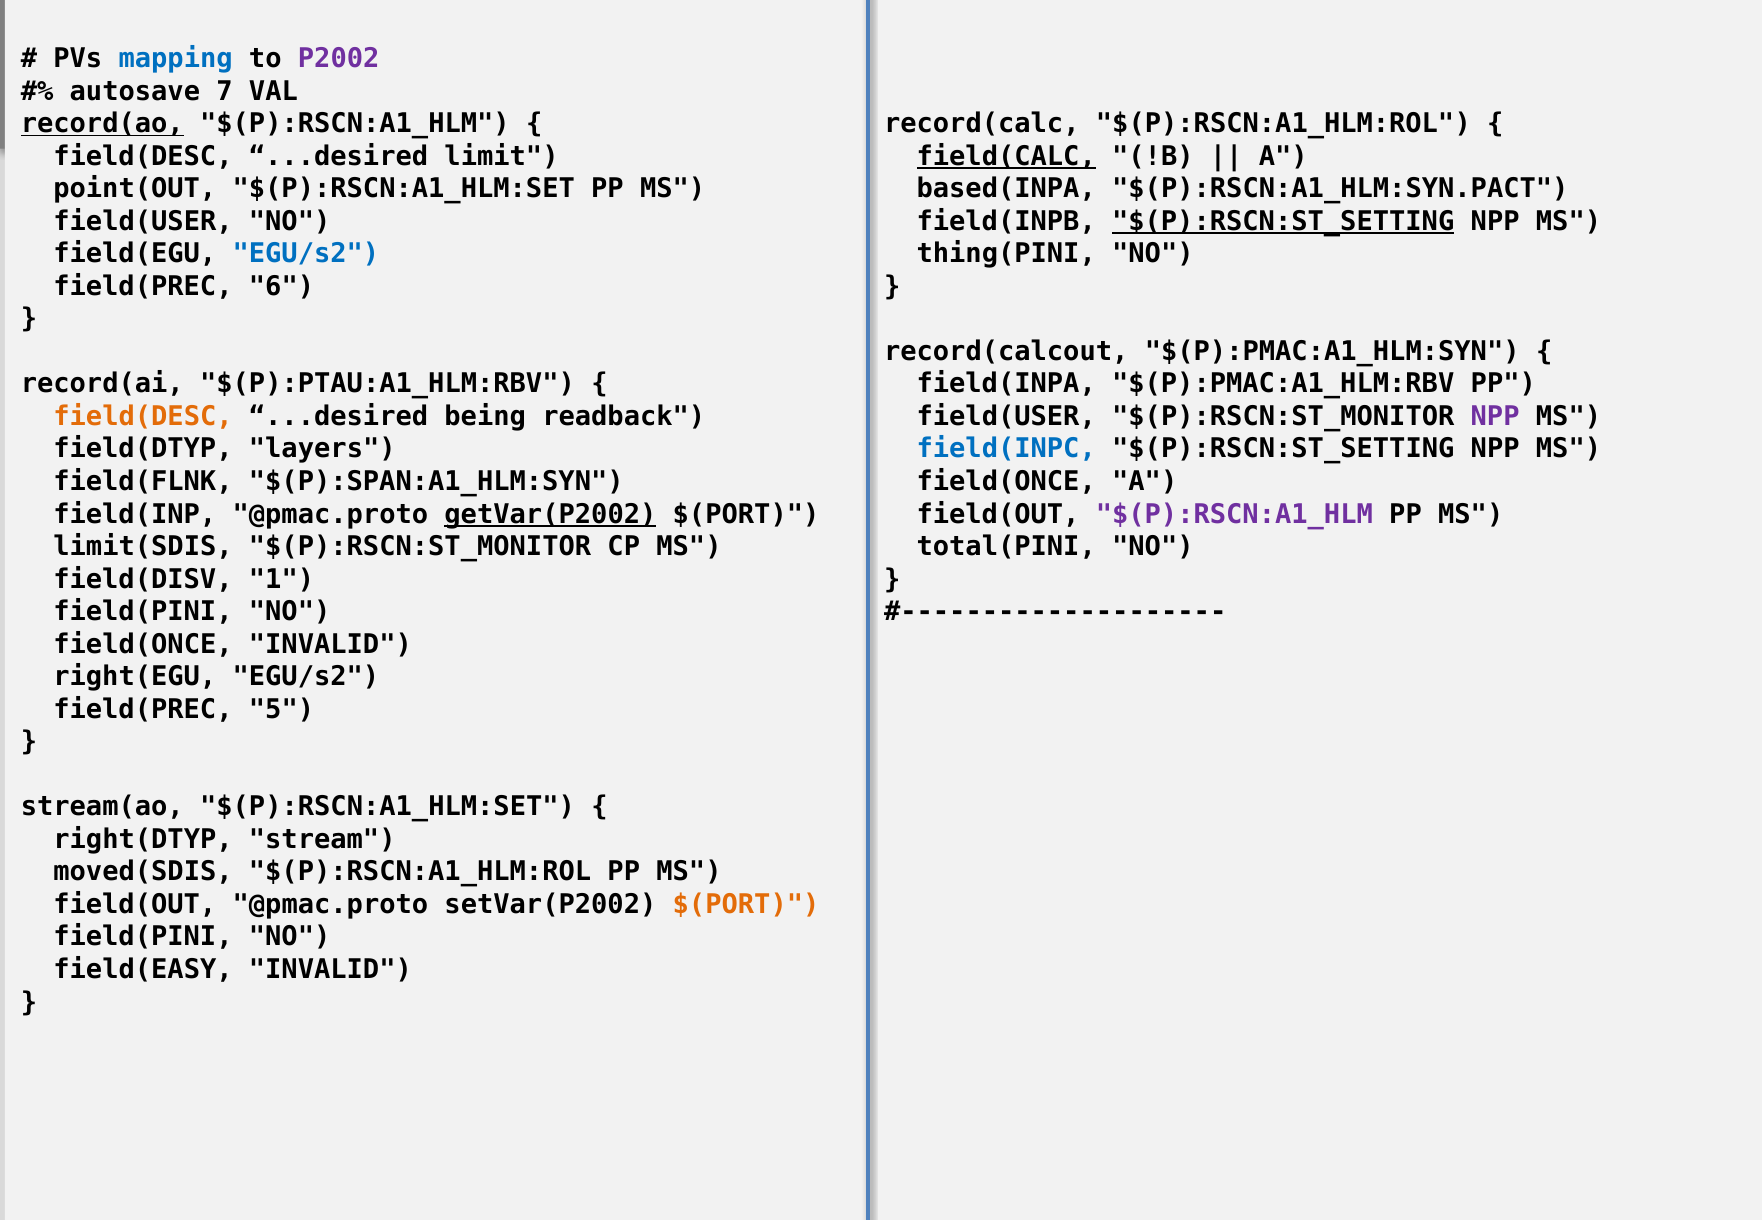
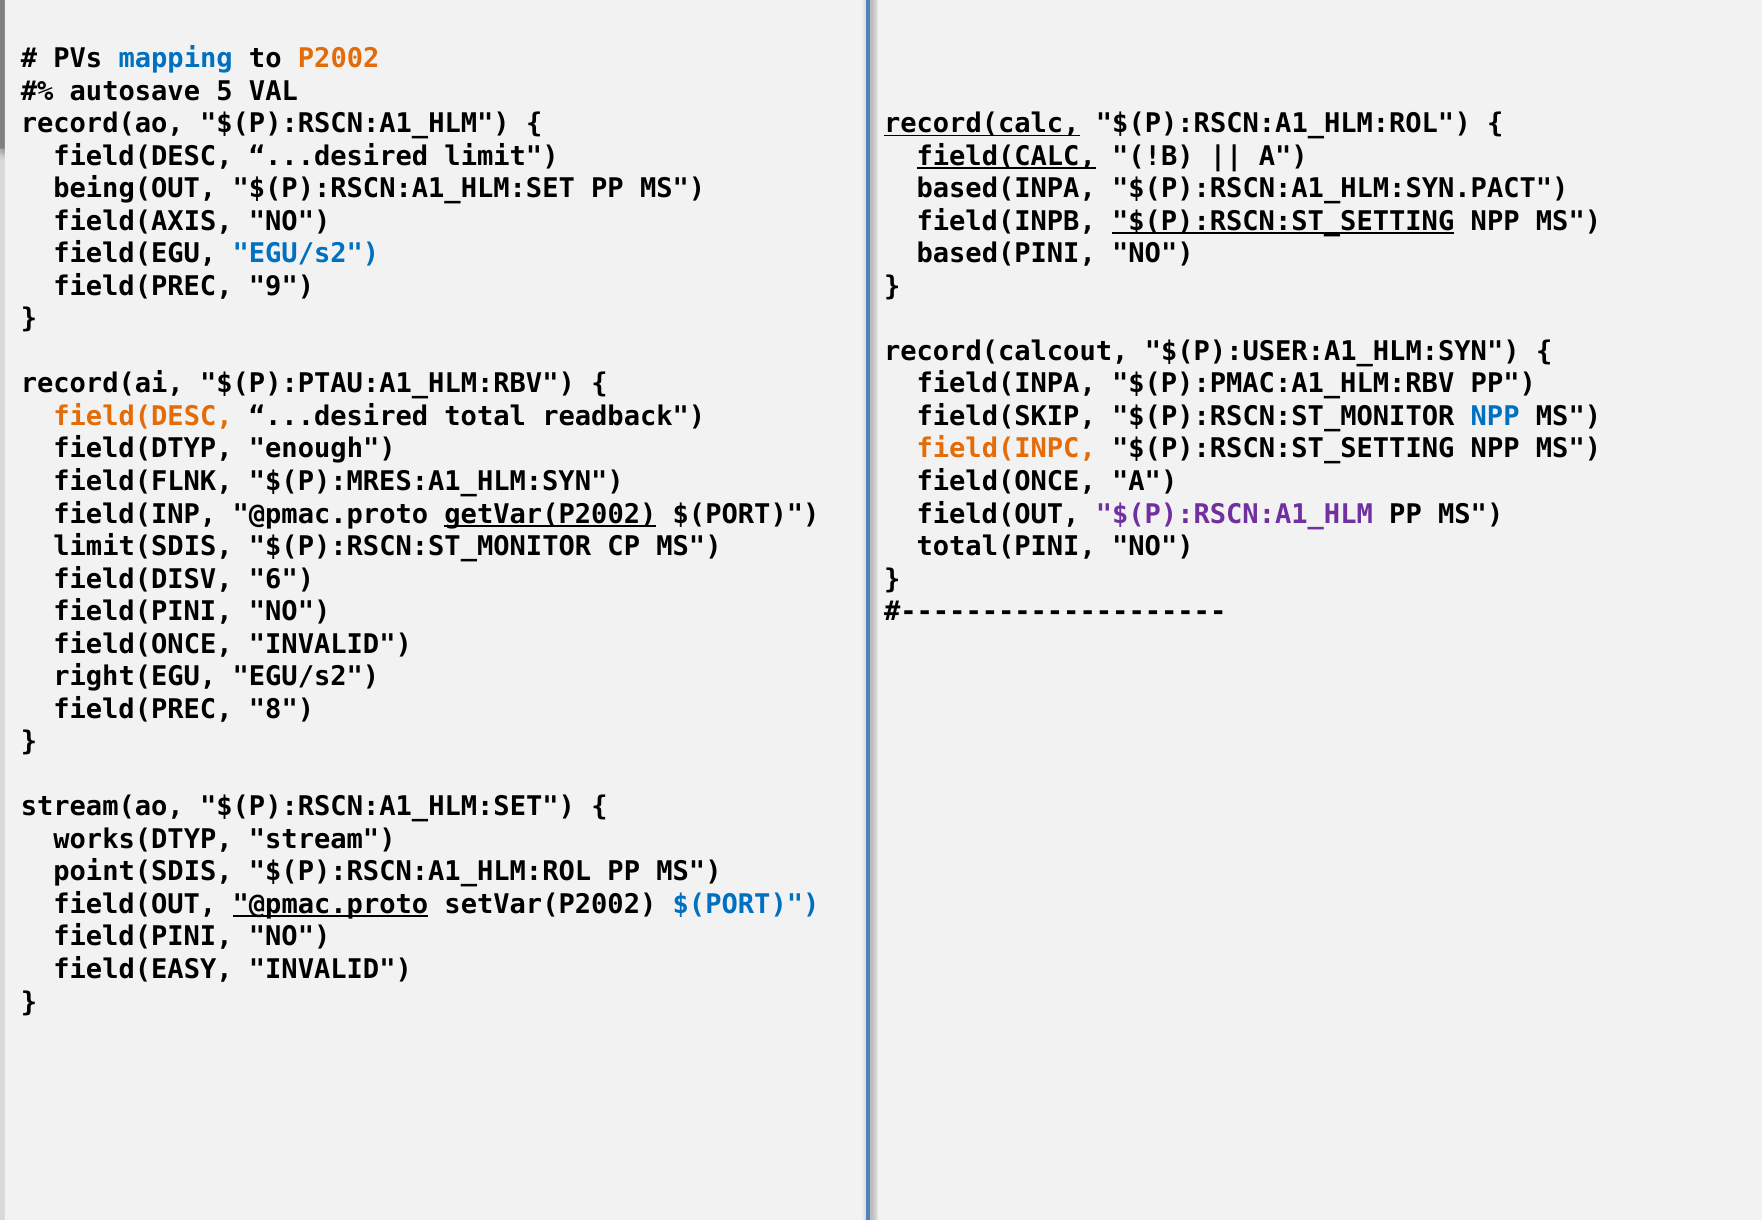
P2002 colour: purple -> orange
7: 7 -> 5
record(ao underline: present -> none
record(calc underline: none -> present
point(OUT: point(OUT -> being(OUT
field(USER at (143, 221): field(USER -> field(AXIS
thing(PINI: thing(PINI -> based(PINI
6: 6 -> 9
$(P):PMAC:A1_HLM:SYN: $(P):PMAC:A1_HLM:SYN -> $(P):USER:A1_HLM:SYN
being: being -> total
field(USER at (1006, 416): field(USER -> field(SKIP
NPP at (1495, 416) colour: purple -> blue
layers: layers -> enough
field(INPC colour: blue -> orange
$(P):SPAN:A1_HLM:SYN: $(P):SPAN:A1_HLM:SYN -> $(P):MRES:A1_HLM:SYN
1: 1 -> 6
5: 5 -> 8
right(DTYP: right(DTYP -> works(DTYP
moved(SDIS: moved(SDIS -> point(SDIS
@pmac.proto at (330, 904) underline: none -> present
$(PORT at (746, 904) colour: orange -> blue
